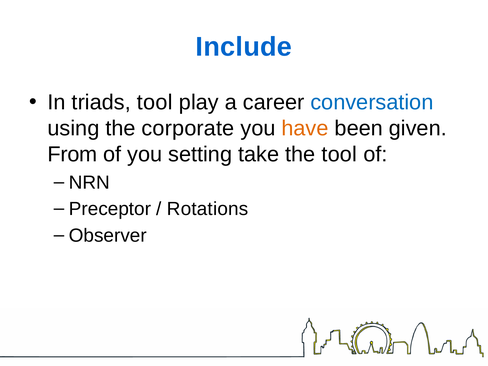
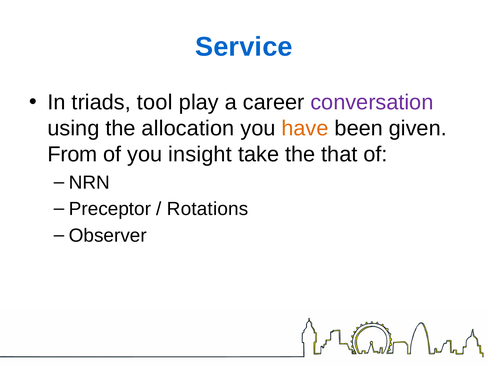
Include: Include -> Service
conversation colour: blue -> purple
corporate: corporate -> allocation
setting: setting -> insight
the tool: tool -> that
